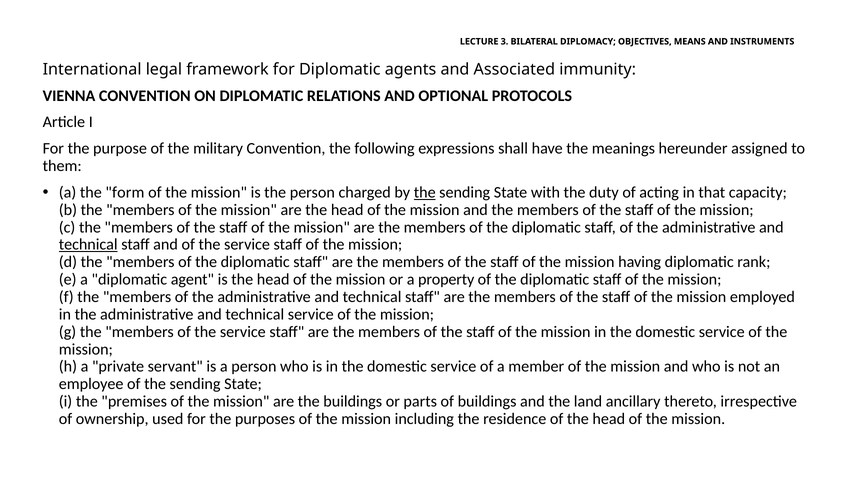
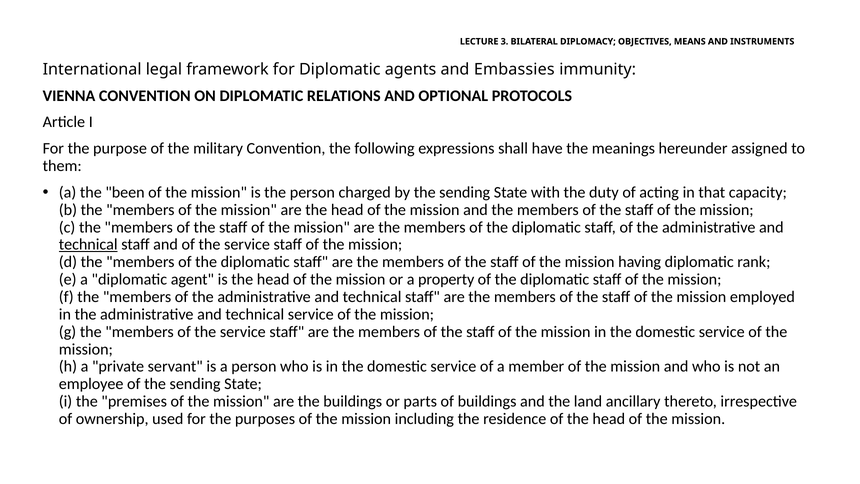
Associated: Associated -> Embassies
form: form -> been
the at (425, 192) underline: present -> none
